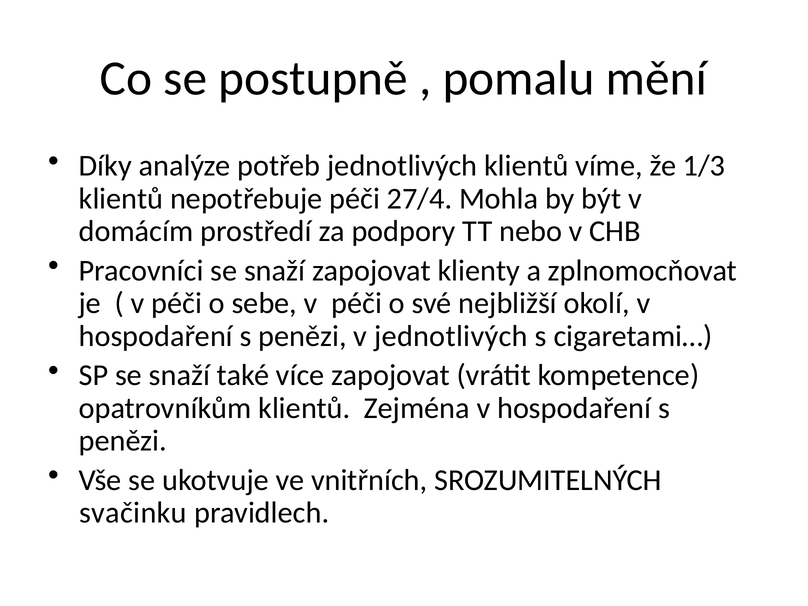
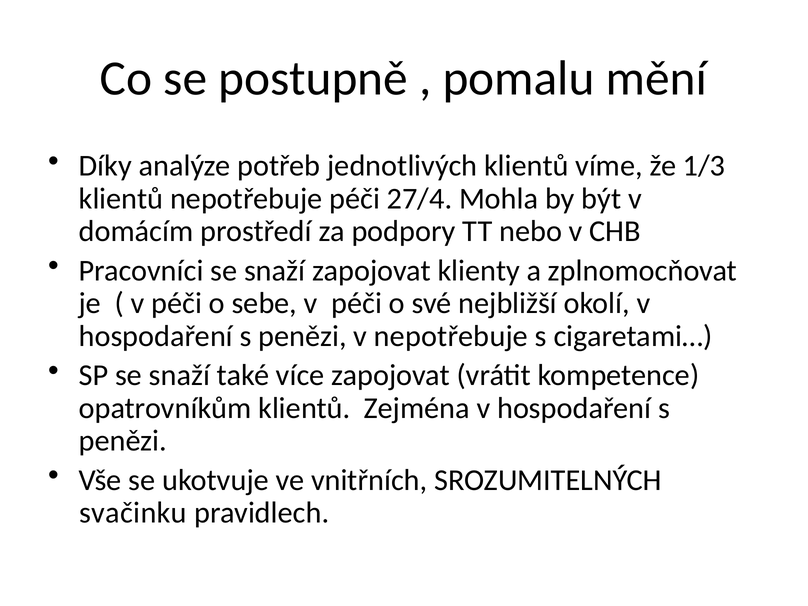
v jednotlivých: jednotlivých -> nepotřebuje
